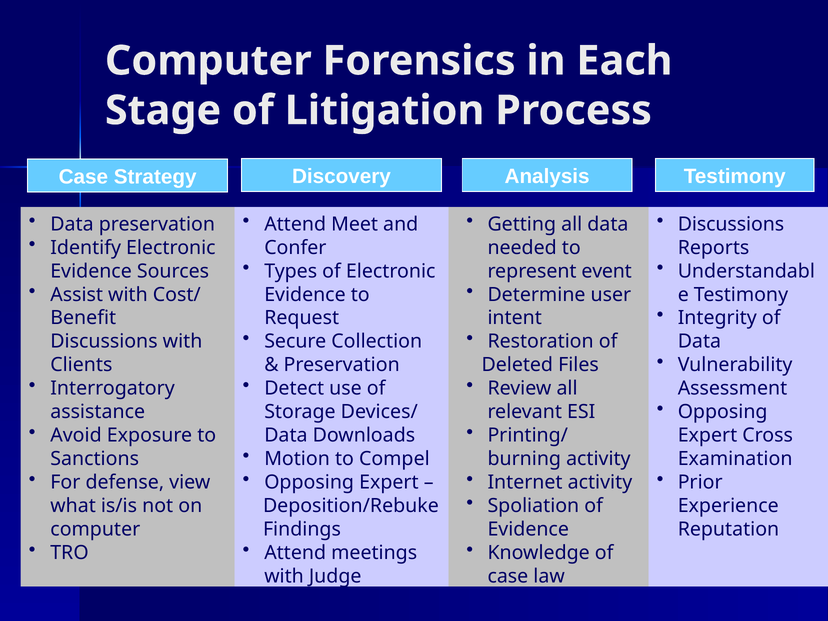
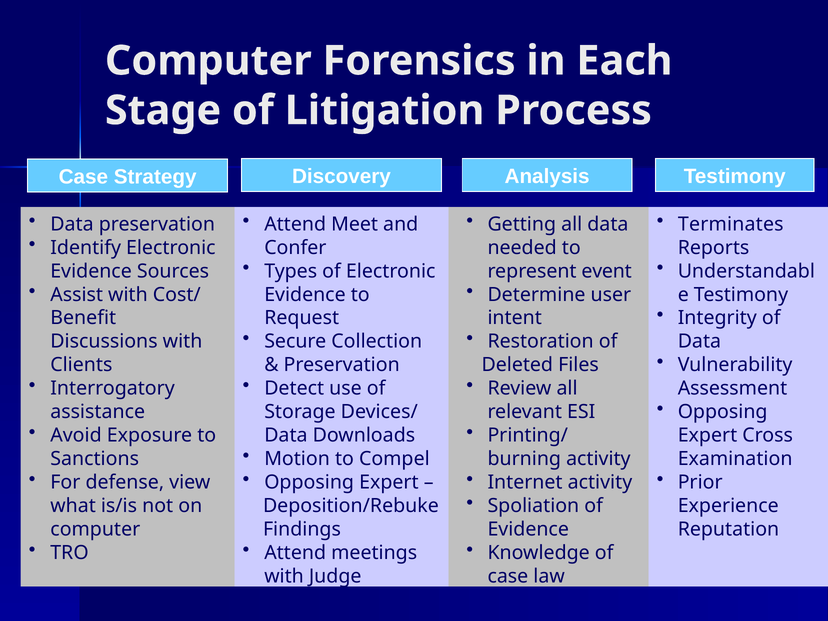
Discussions at (731, 224): Discussions -> Terminates
